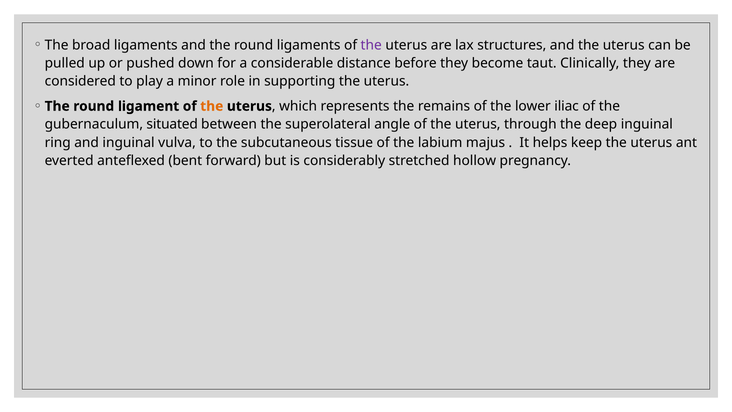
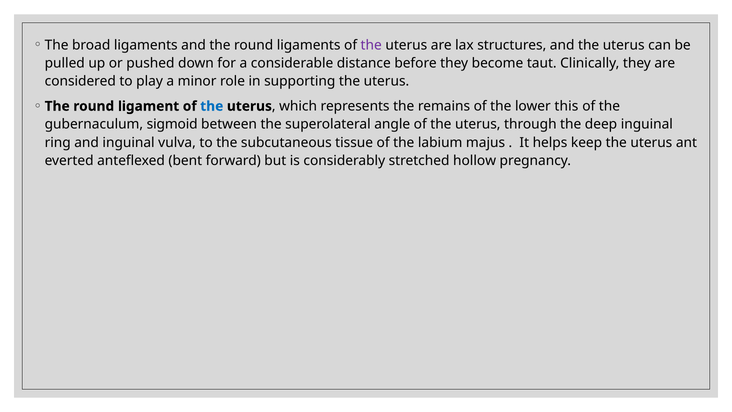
the at (212, 106) colour: orange -> blue
iliac: iliac -> this
situated: situated -> sigmoid
